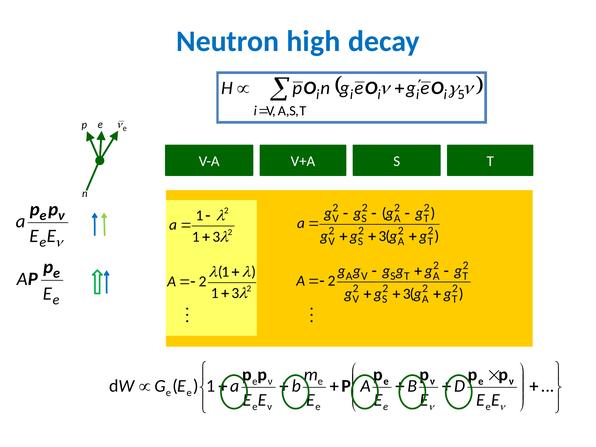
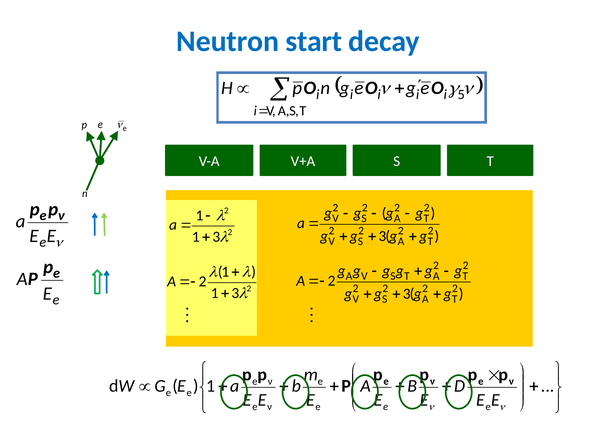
high: high -> start
